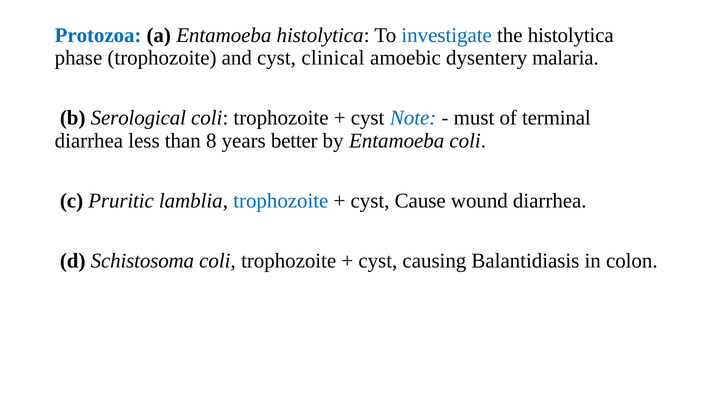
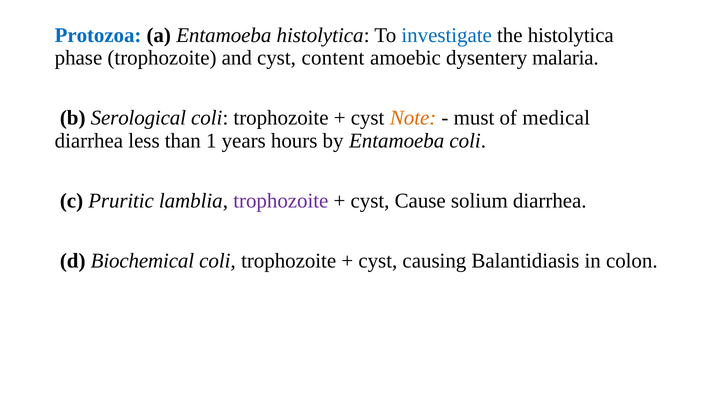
clinical: clinical -> content
Note colour: blue -> orange
terminal: terminal -> medical
8: 8 -> 1
better: better -> hours
trophozoite at (281, 201) colour: blue -> purple
wound: wound -> solium
Schistosoma: Schistosoma -> Biochemical
